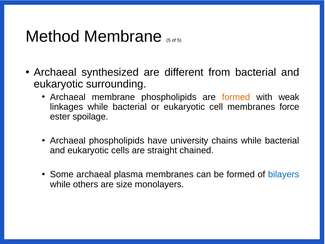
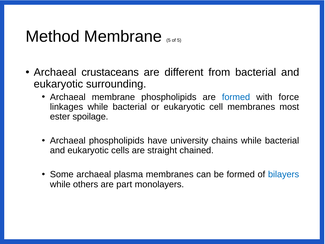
synthesized: synthesized -> crustaceans
formed at (236, 97) colour: orange -> blue
weak: weak -> force
force: force -> most
size: size -> part
